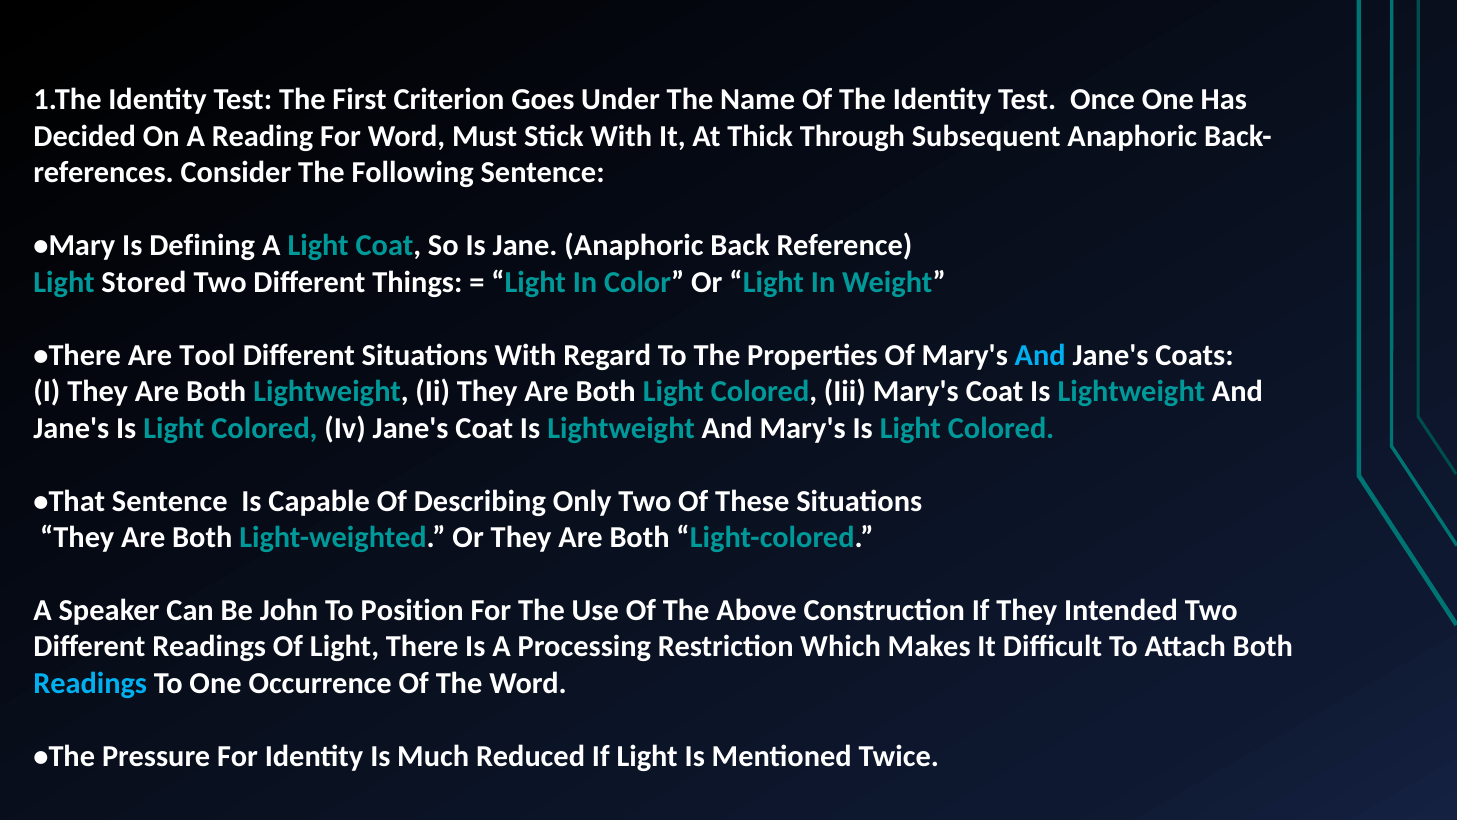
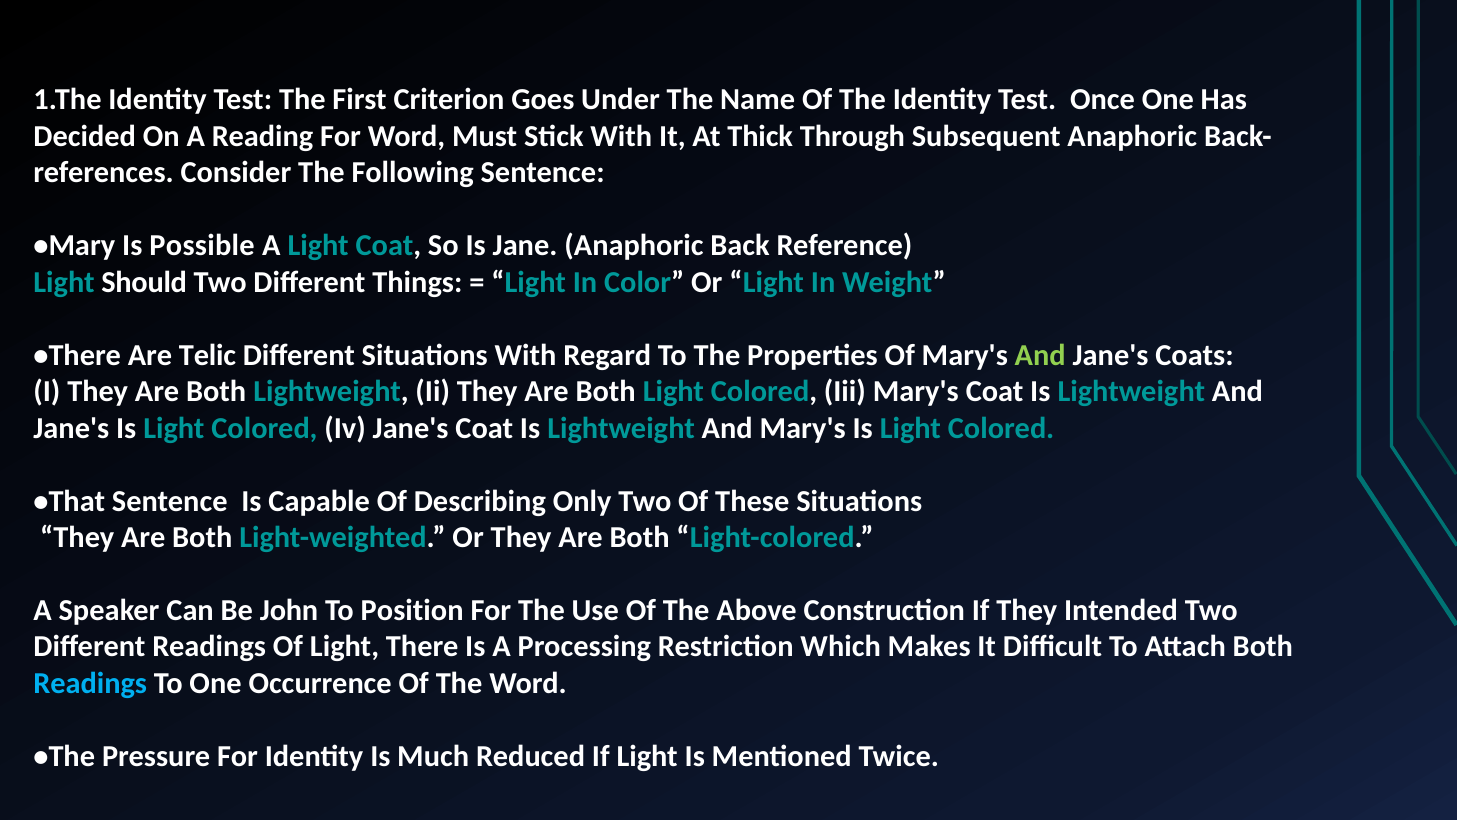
Defining: Defining -> Possible
Stored: Stored -> Should
Tool: Tool -> Telic
And at (1040, 355) colour: light blue -> light green
